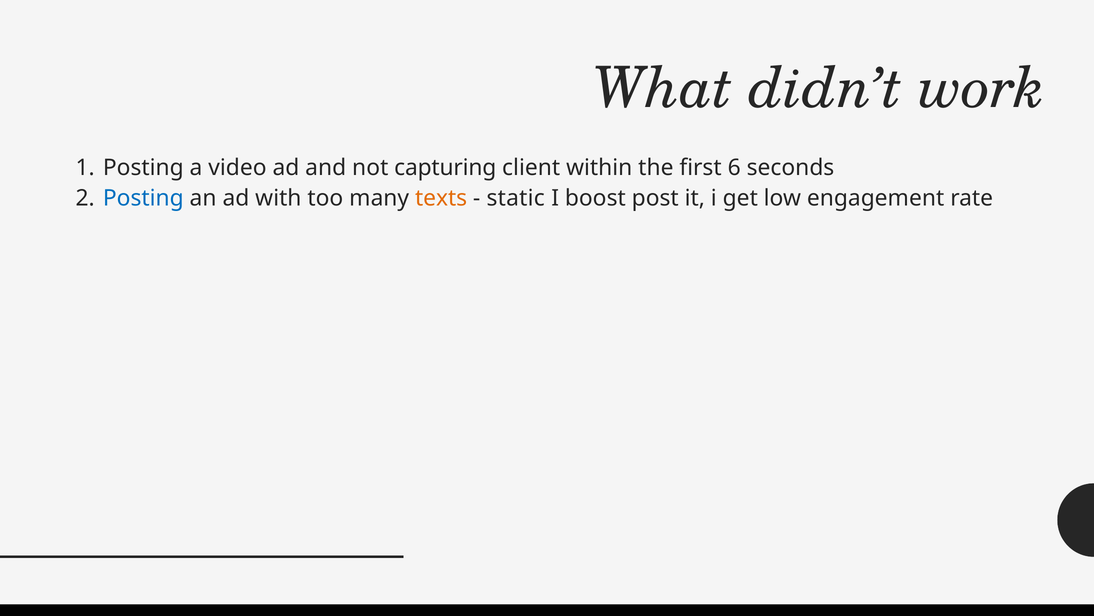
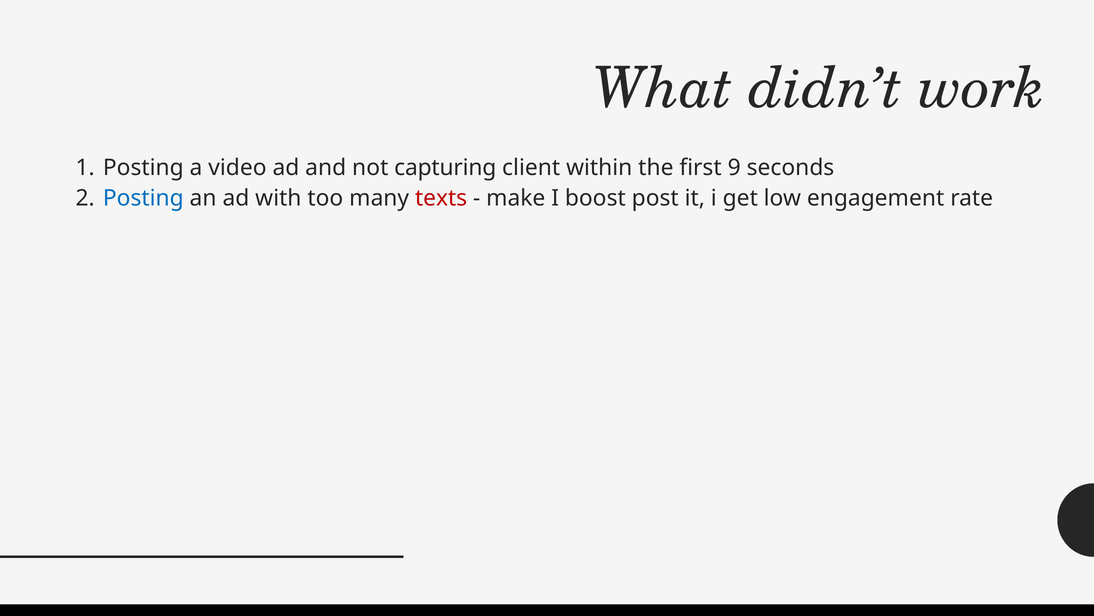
6: 6 -> 9
texts colour: orange -> red
static: static -> make
